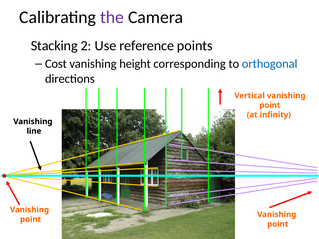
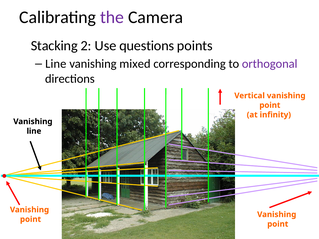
reference: reference -> questions
Cost at (56, 64): Cost -> Line
height: height -> mixed
orthogonal colour: blue -> purple
